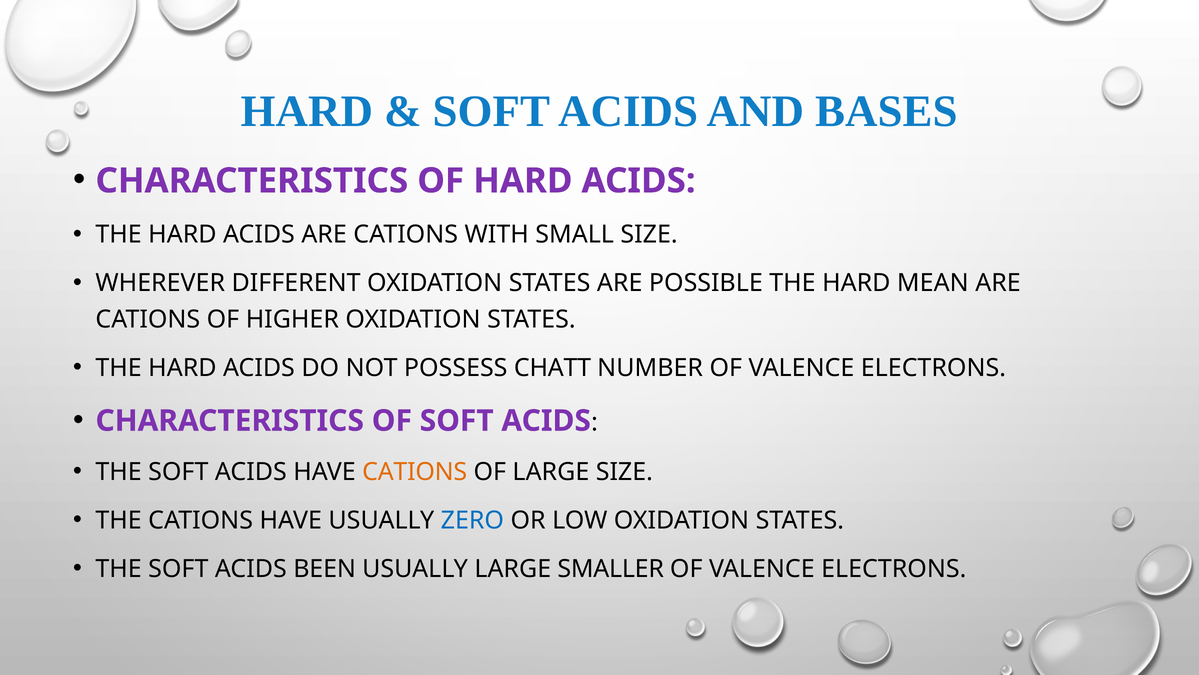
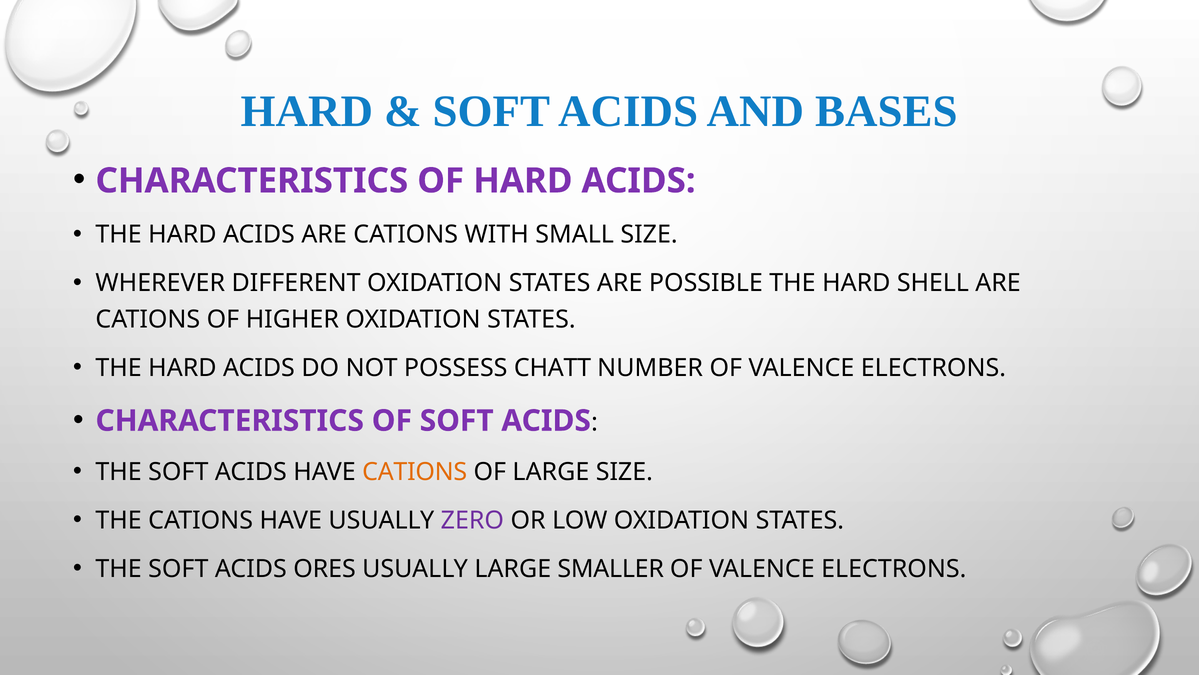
MEAN: MEAN -> SHELL
ZERO colour: blue -> purple
BEEN: BEEN -> ORES
